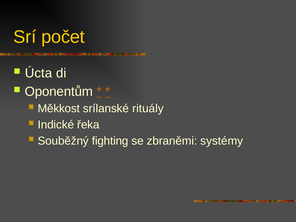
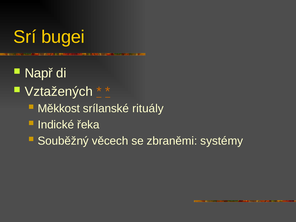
počet: počet -> bugei
Úcta: Úcta -> Např
Oponentům: Oponentům -> Vztažených
fighting: fighting -> věcech
